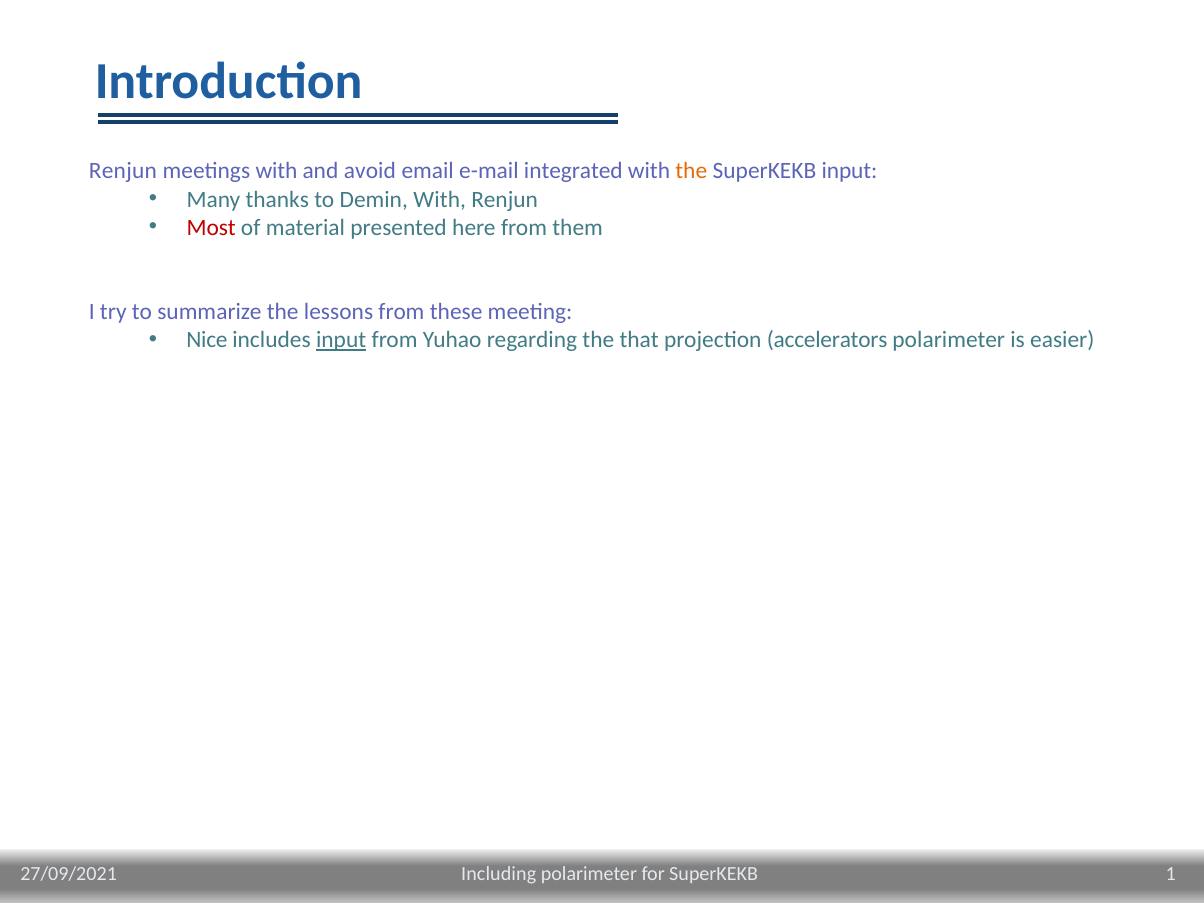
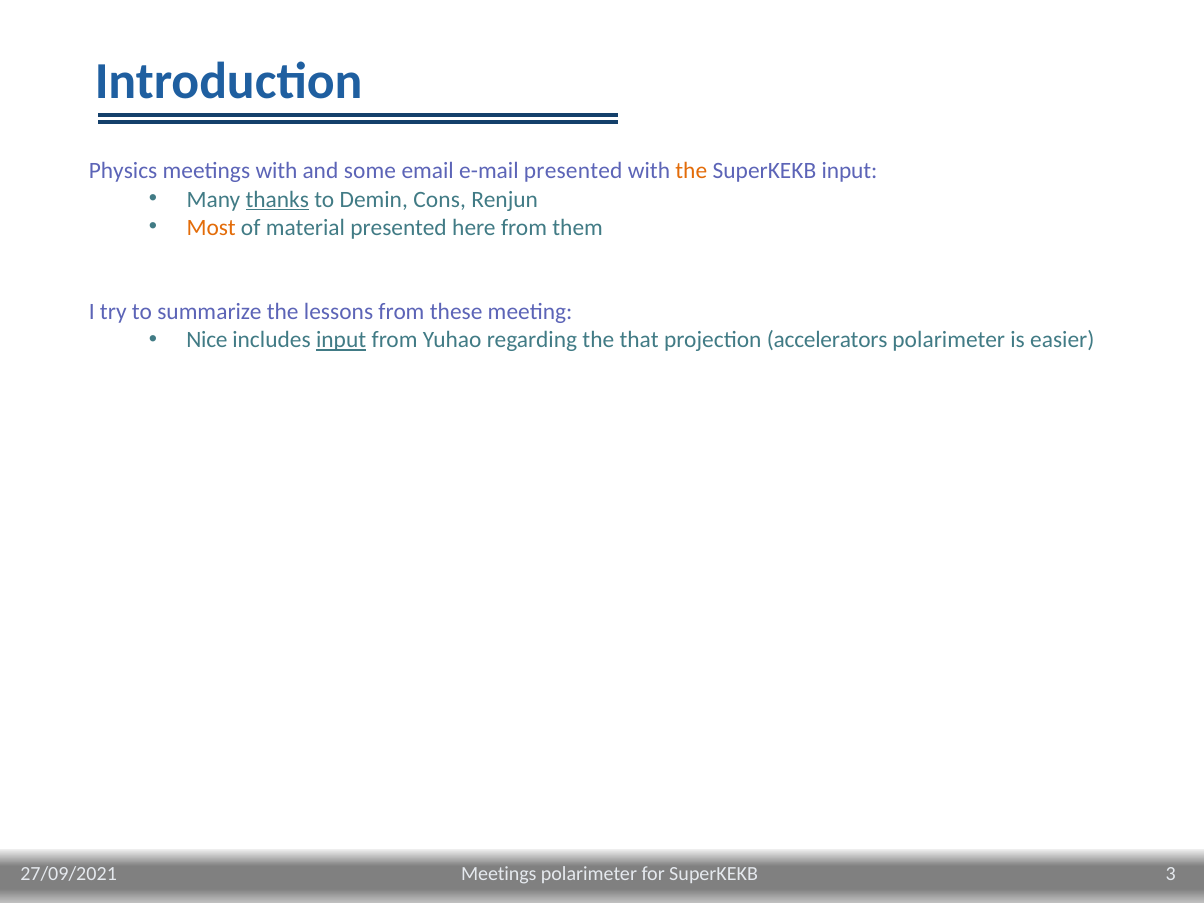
Renjun at (123, 171): Renjun -> Physics
avoid: avoid -> some
e-mail integrated: integrated -> presented
thanks underline: none -> present
Demin With: With -> Cons
Most colour: red -> orange
Including at (499, 874): Including -> Meetings
1: 1 -> 3
